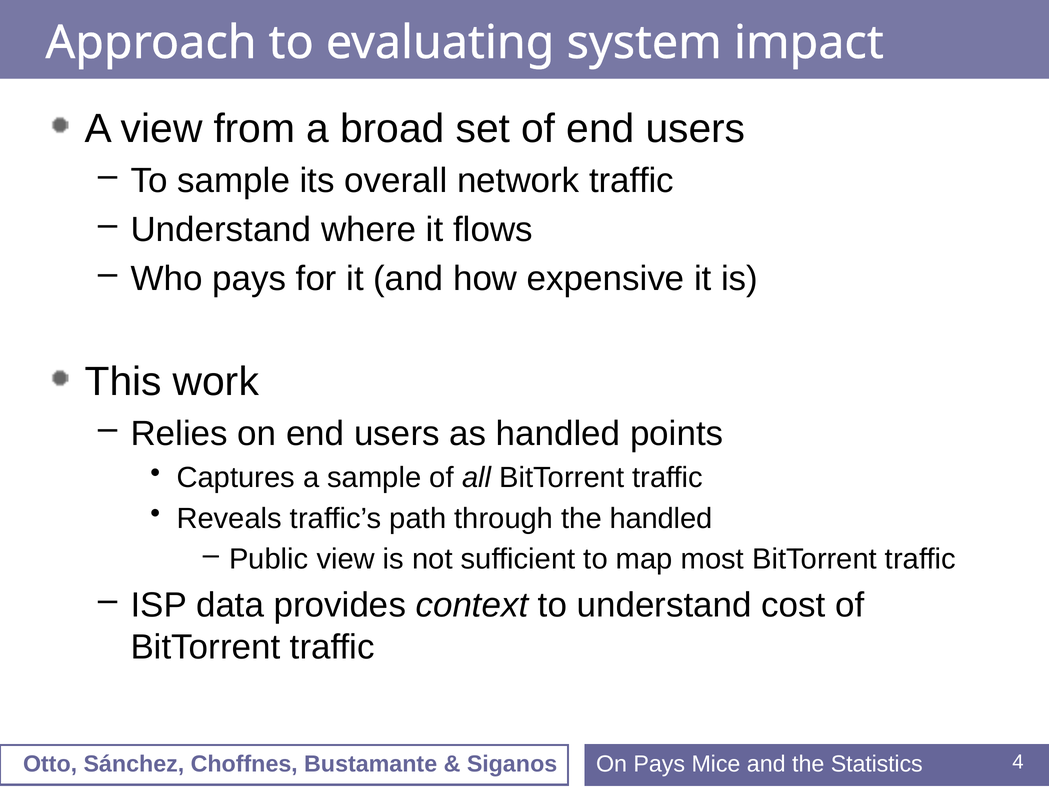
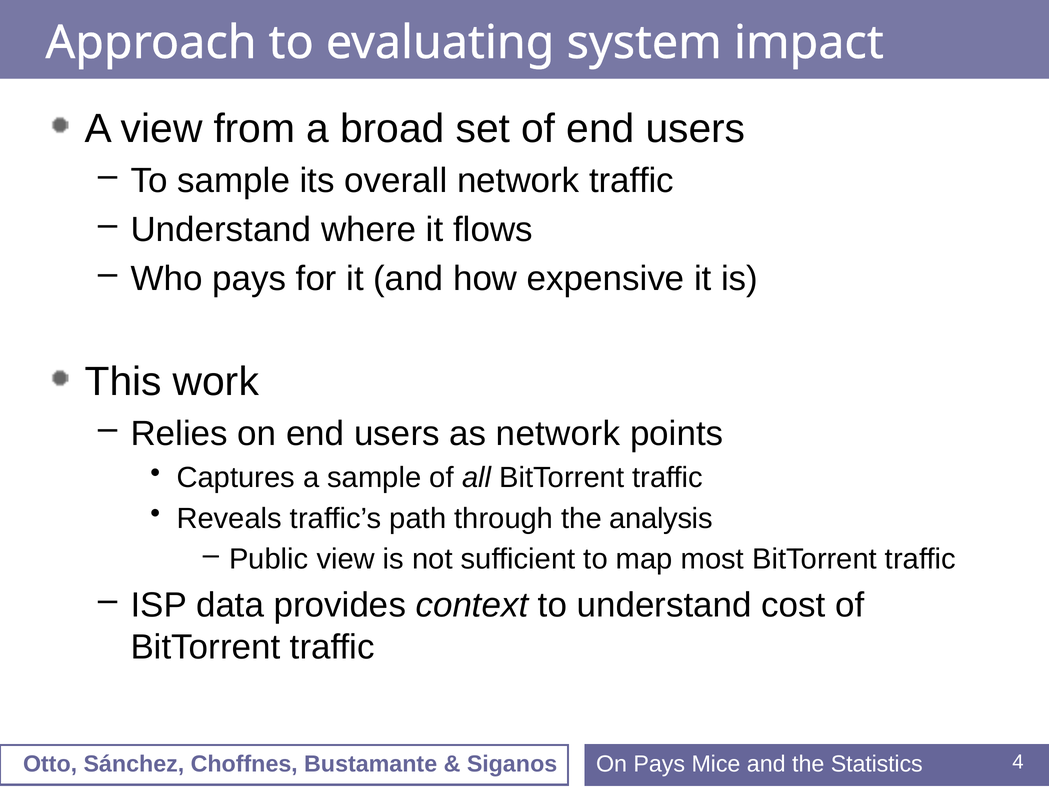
as handled: handled -> network
the handled: handled -> analysis
